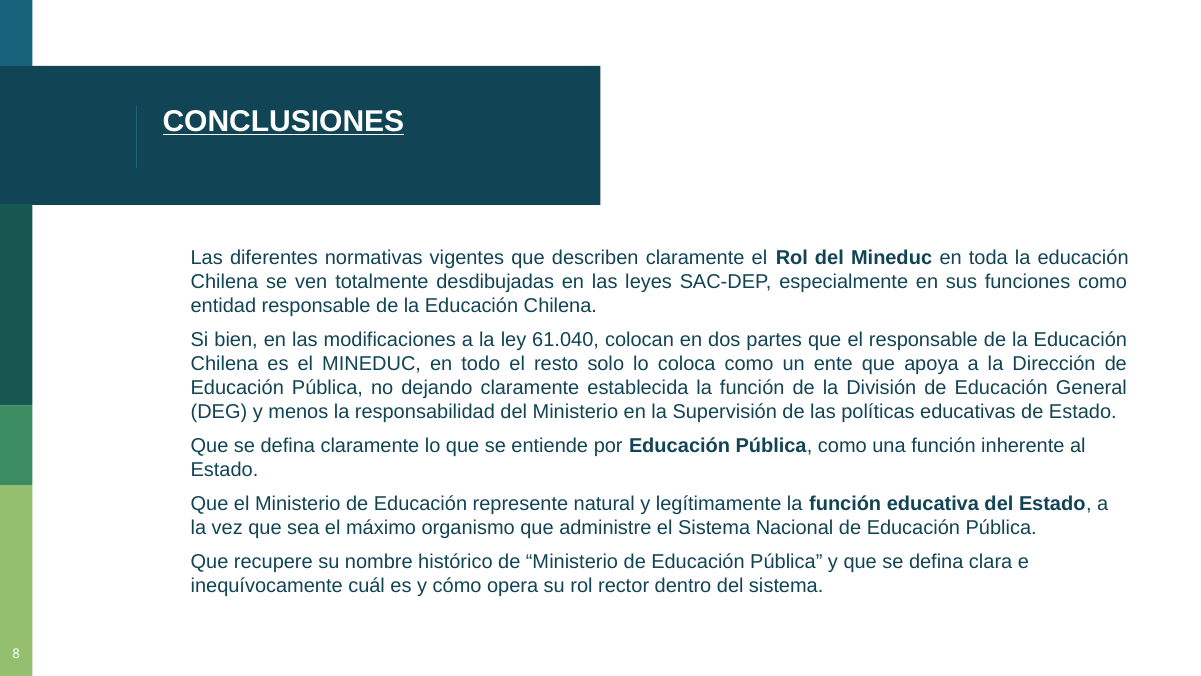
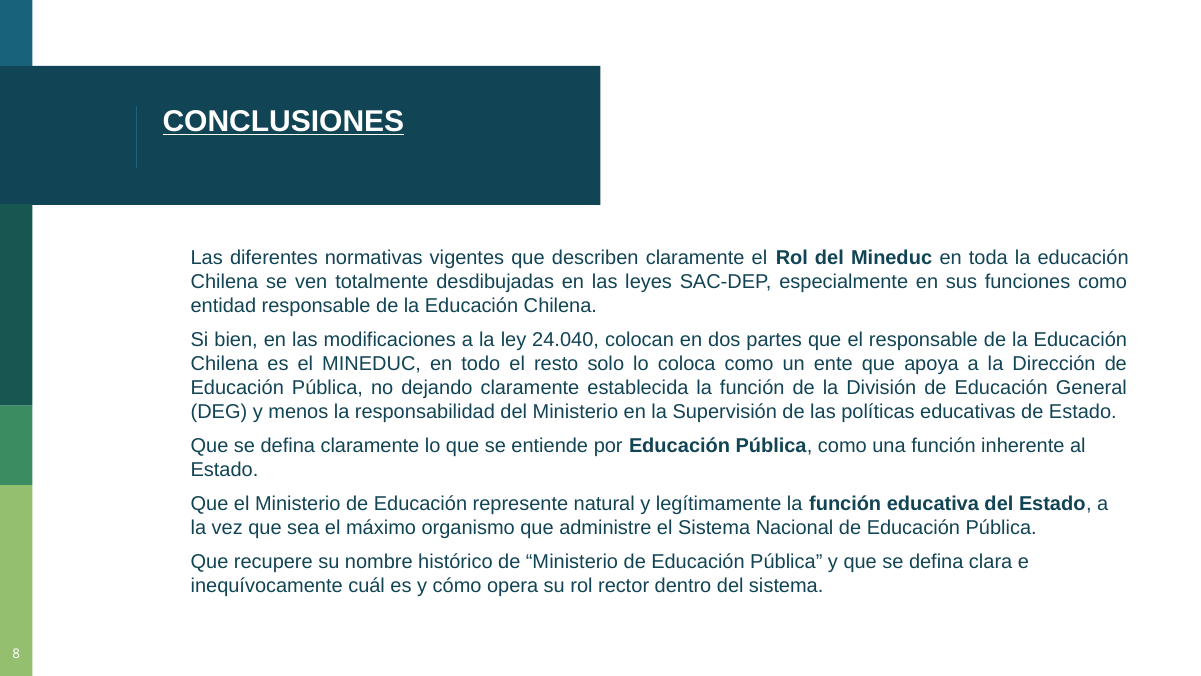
61.040: 61.040 -> 24.040
